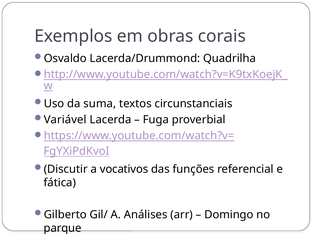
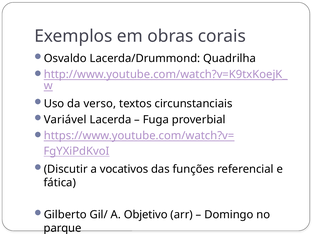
suma: suma -> verso
Análises: Análises -> Objetivo
